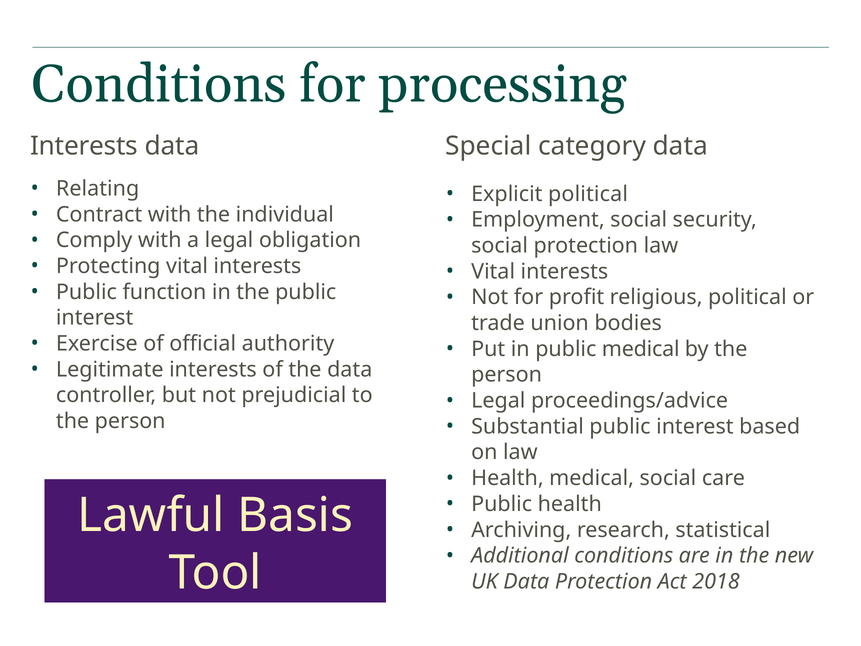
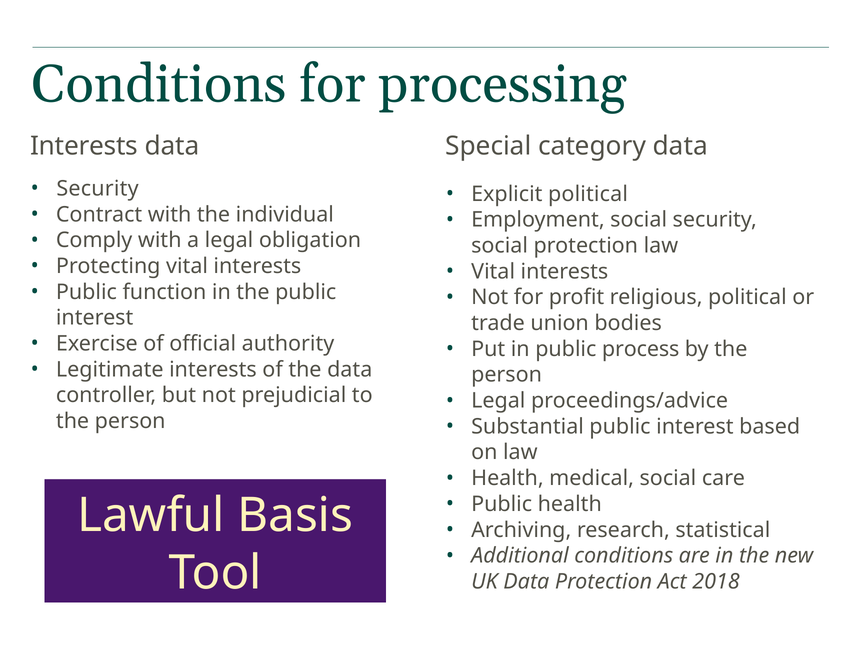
Relating at (98, 189): Relating -> Security
public medical: medical -> process
